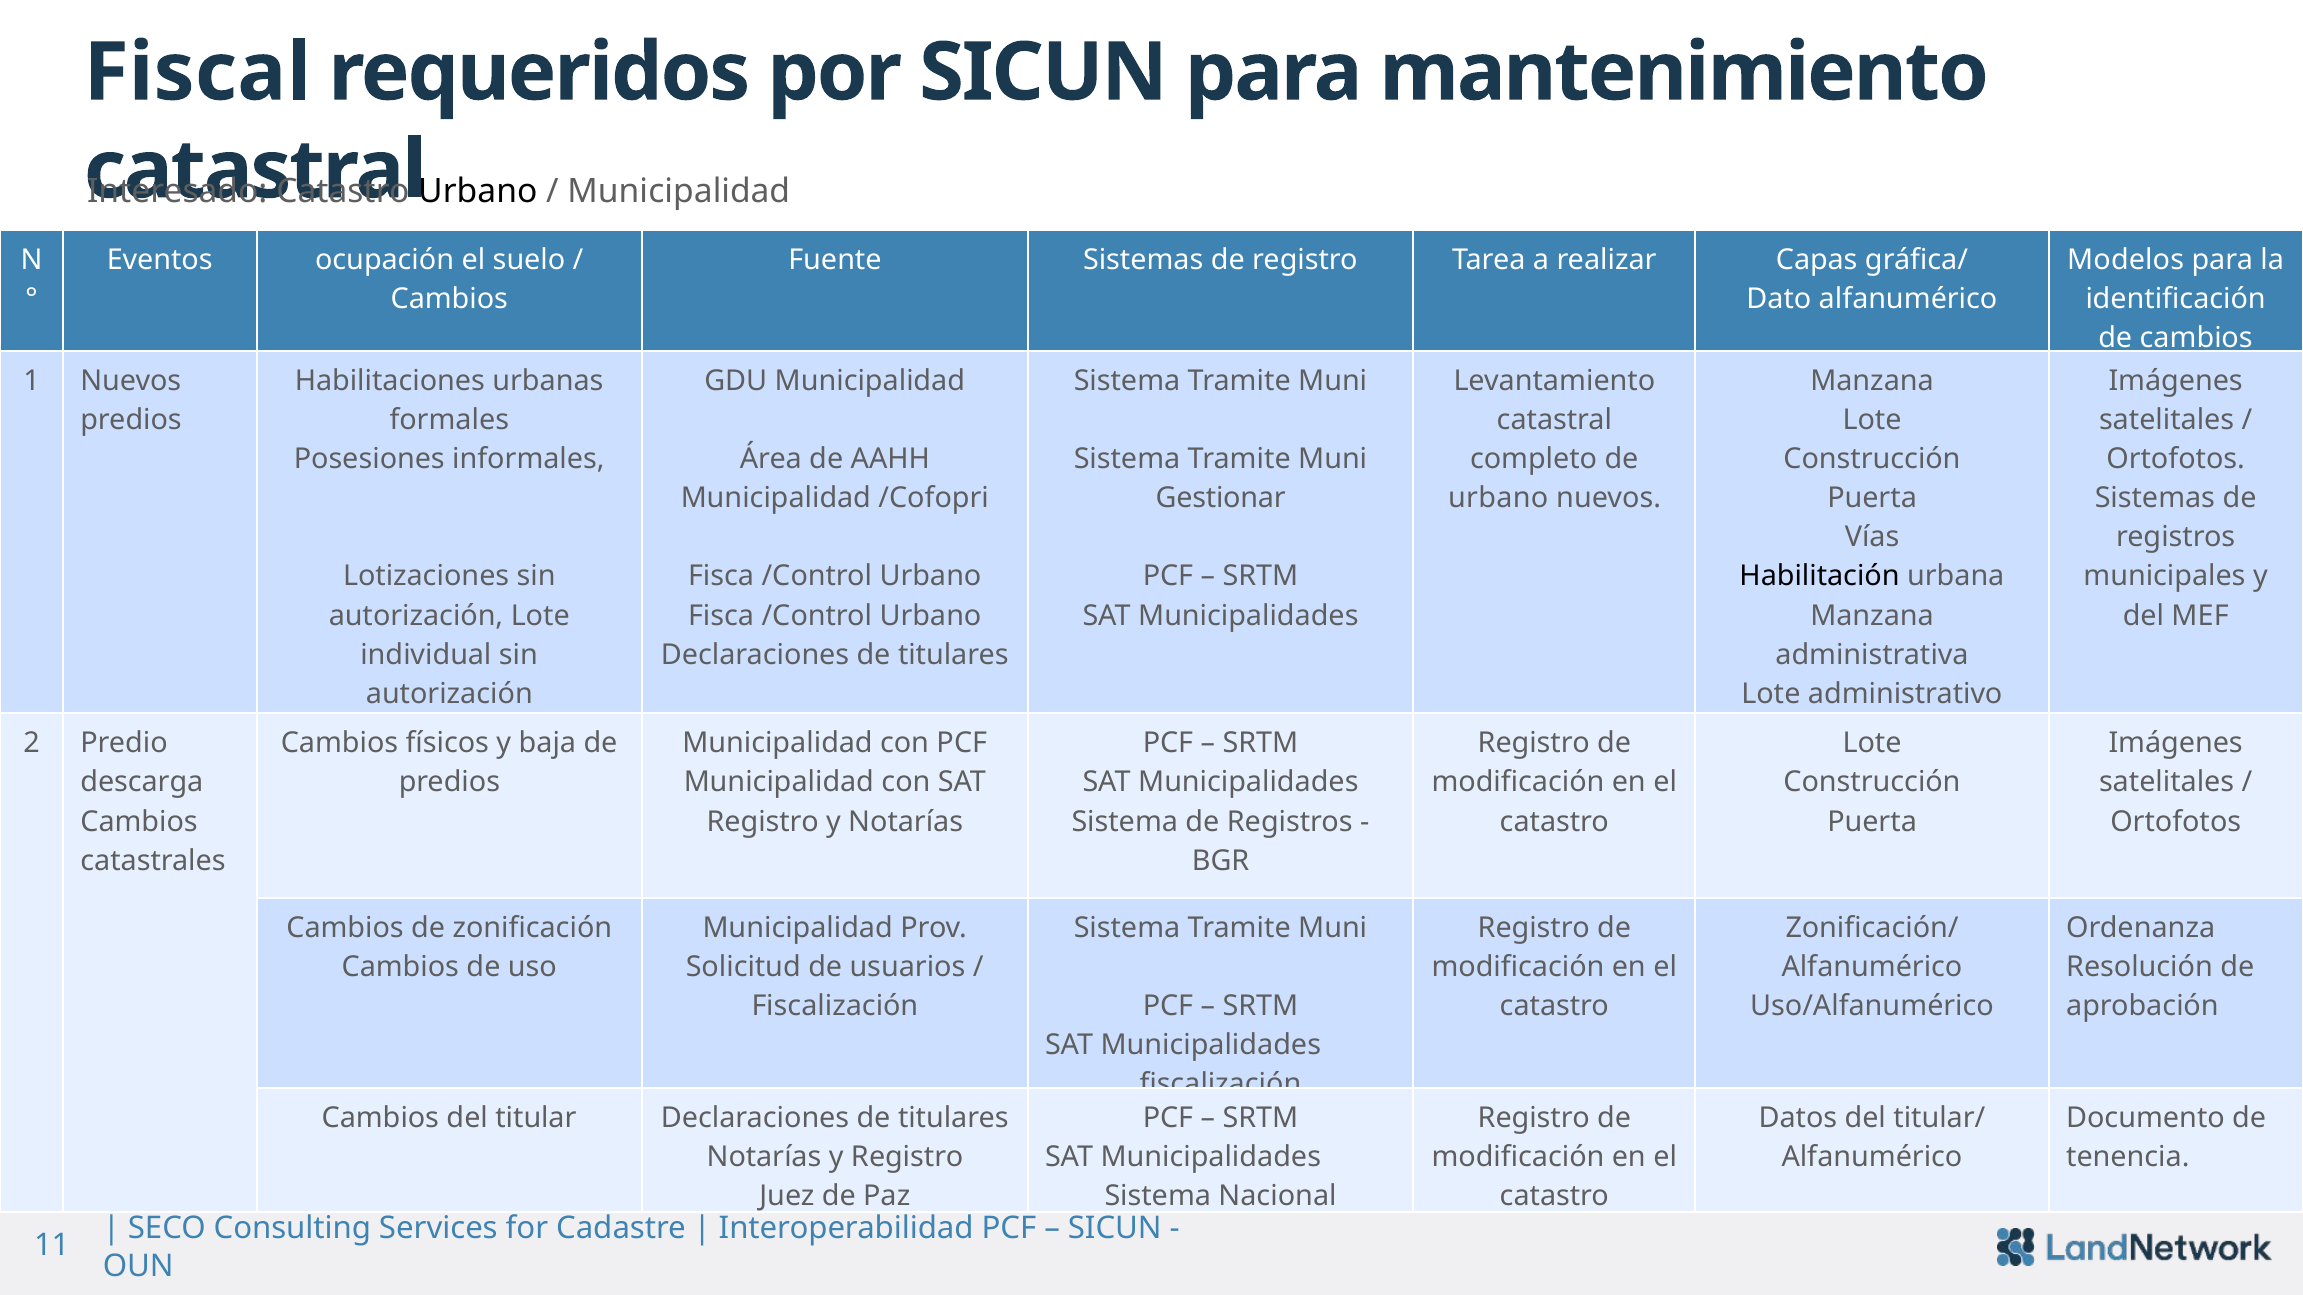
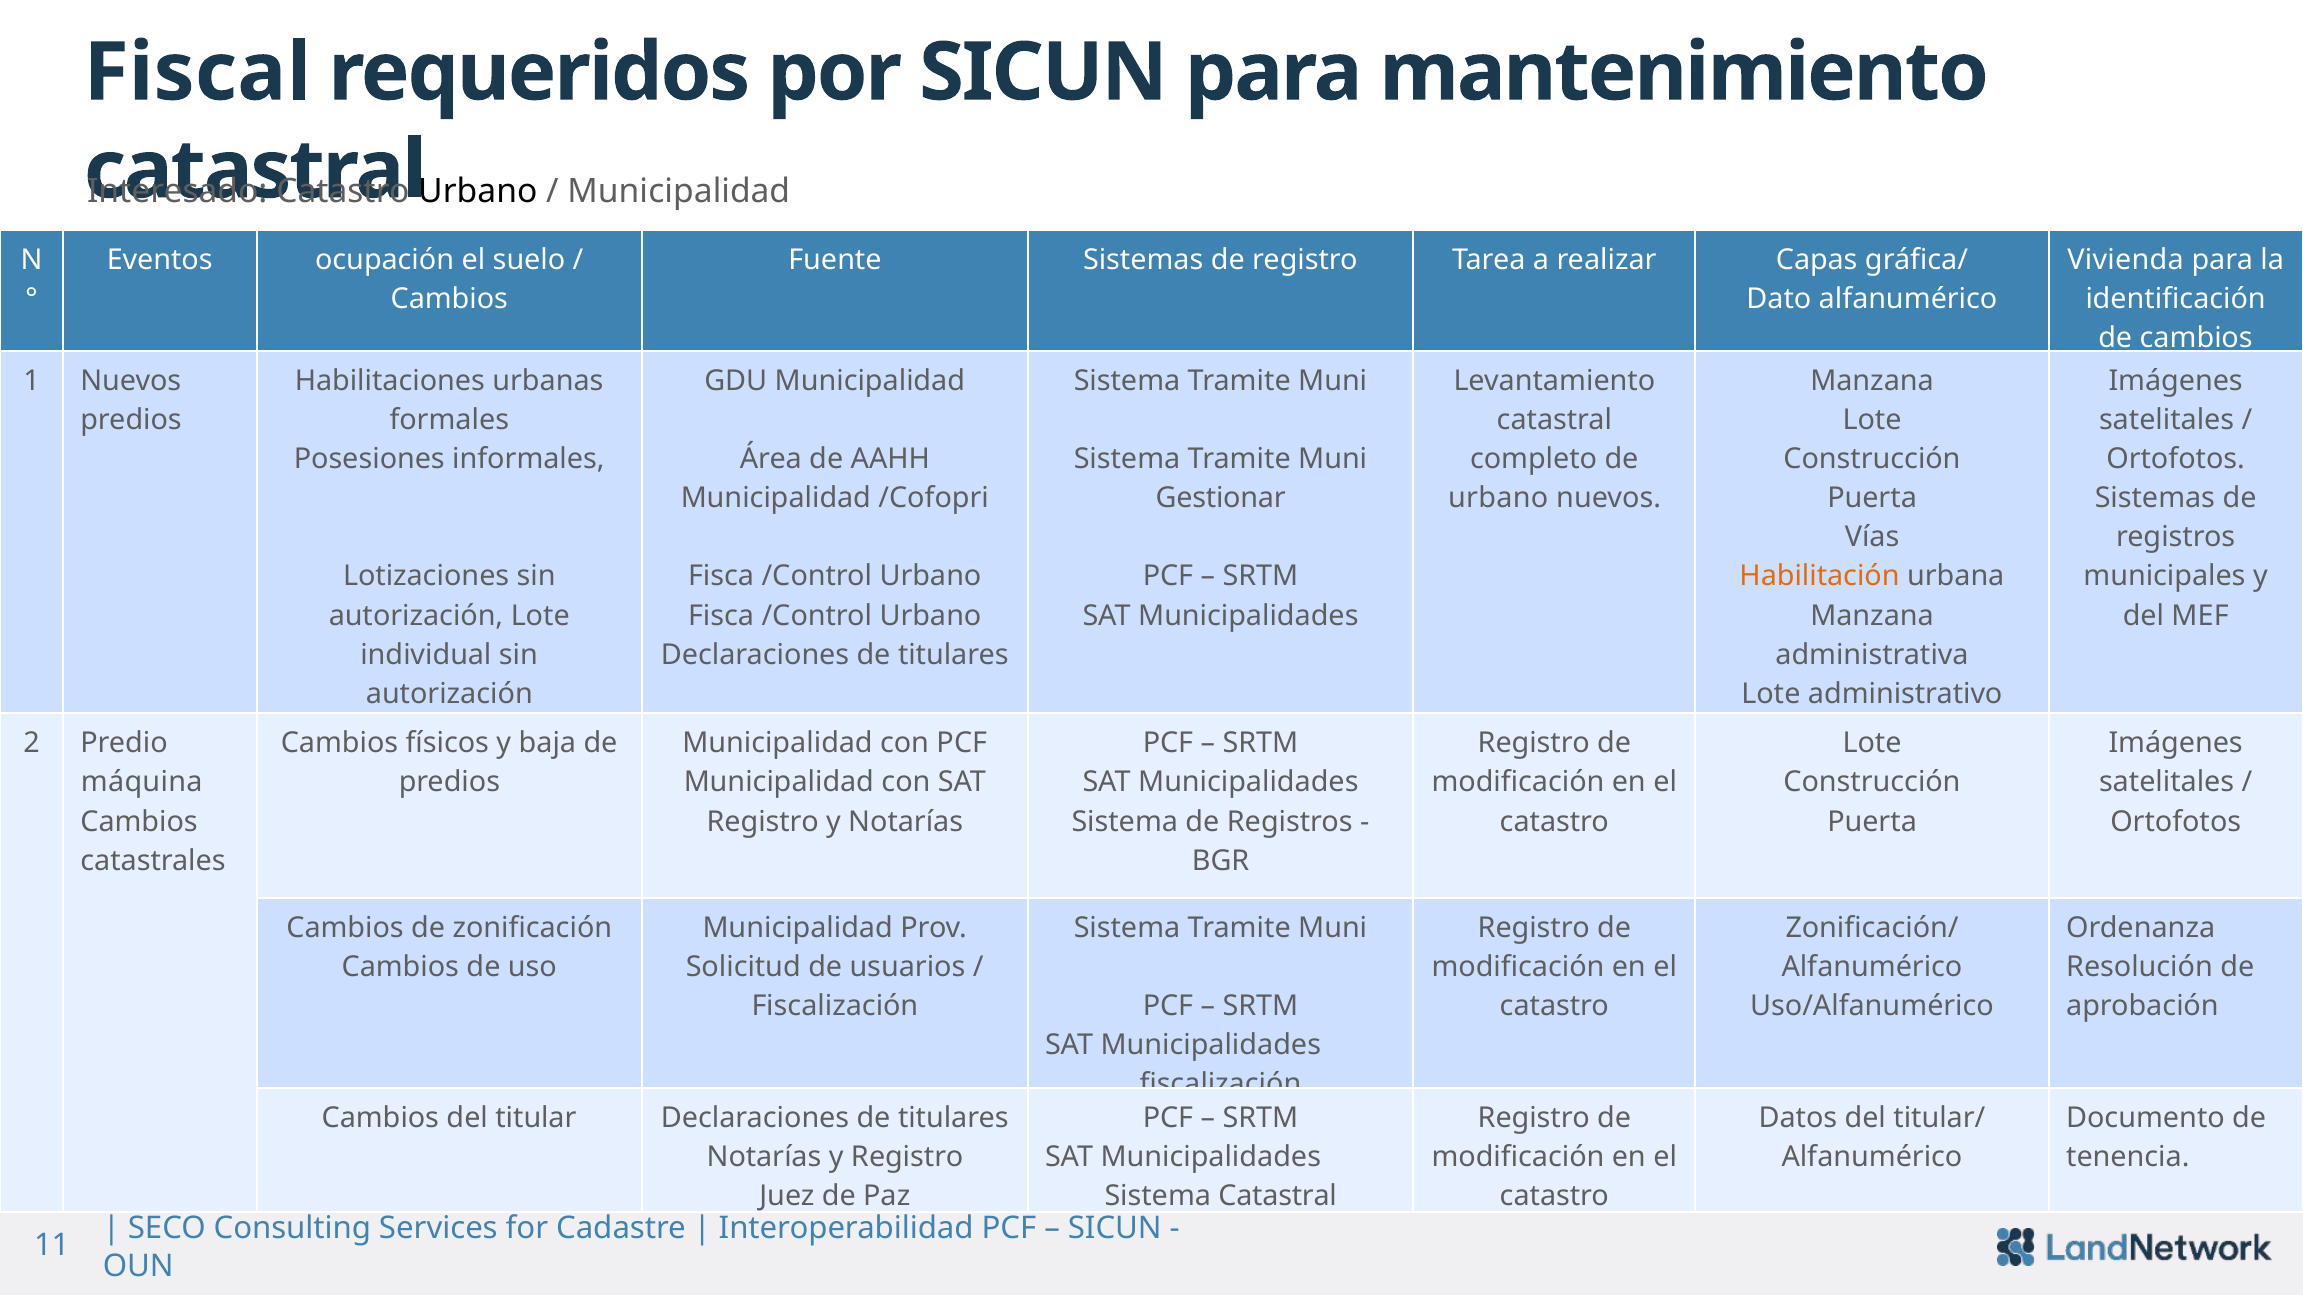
Modelos: Modelos -> Vivienda
Habilitación colour: black -> orange
descarga: descarga -> máquina
Sistema Nacional: Nacional -> Catastral
